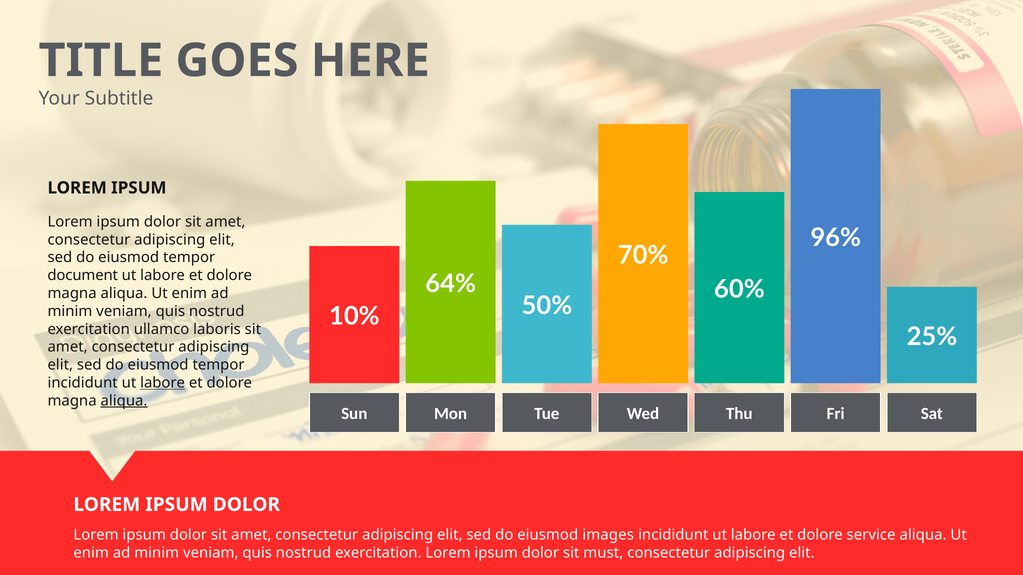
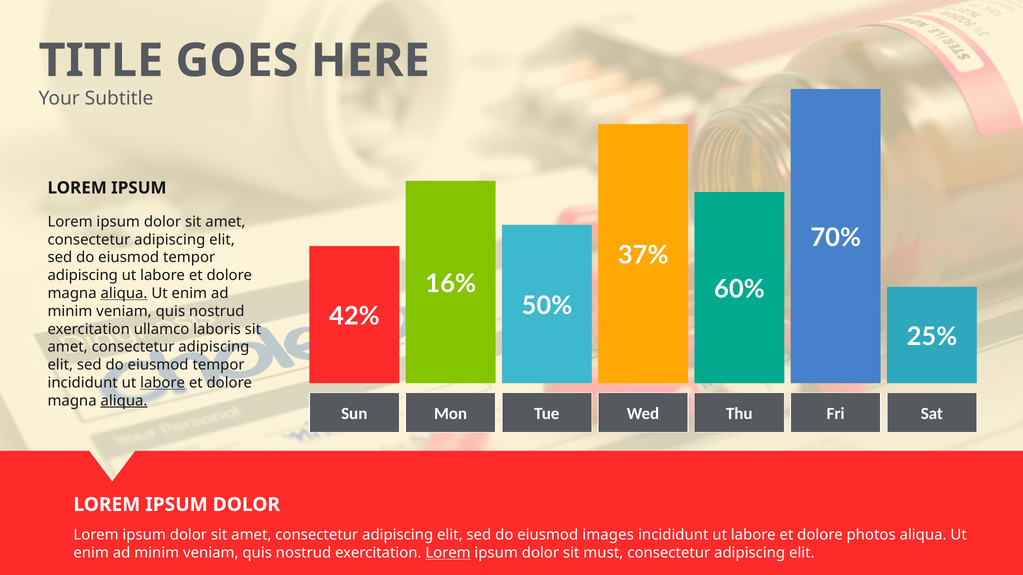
96%: 96% -> 70%
70%: 70% -> 37%
document at (83, 276): document -> adipiscing
64%: 64% -> 16%
aliqua at (124, 294) underline: none -> present
10%: 10% -> 42%
service: service -> photos
Lorem at (448, 553) underline: none -> present
